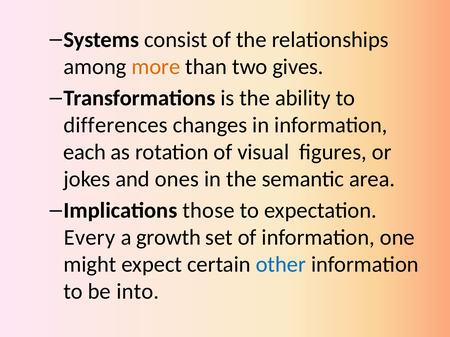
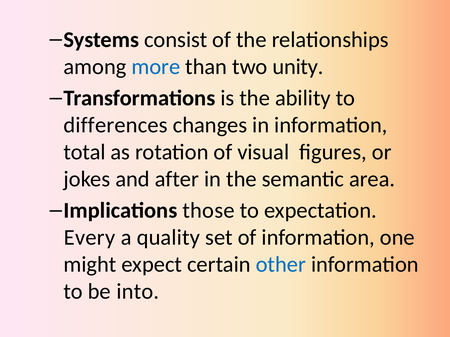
more colour: orange -> blue
gives: gives -> unity
each: each -> total
ones: ones -> after
growth: growth -> quality
